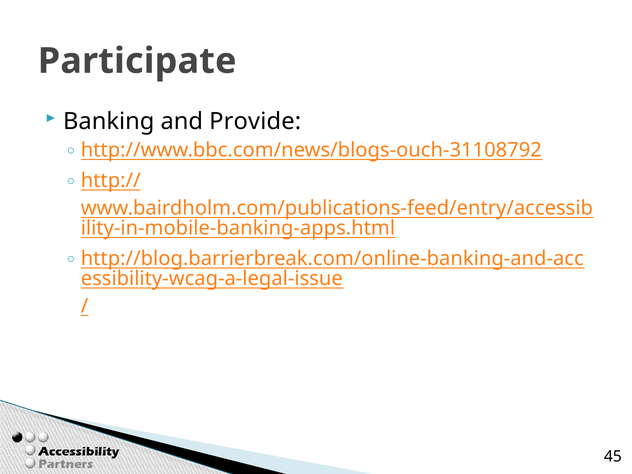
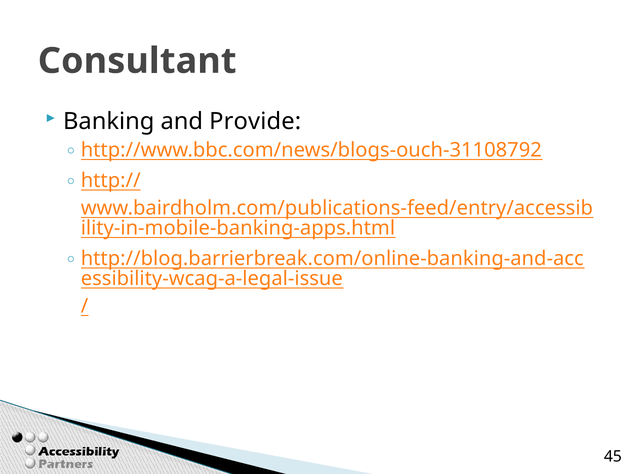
Participate: Participate -> Consultant
